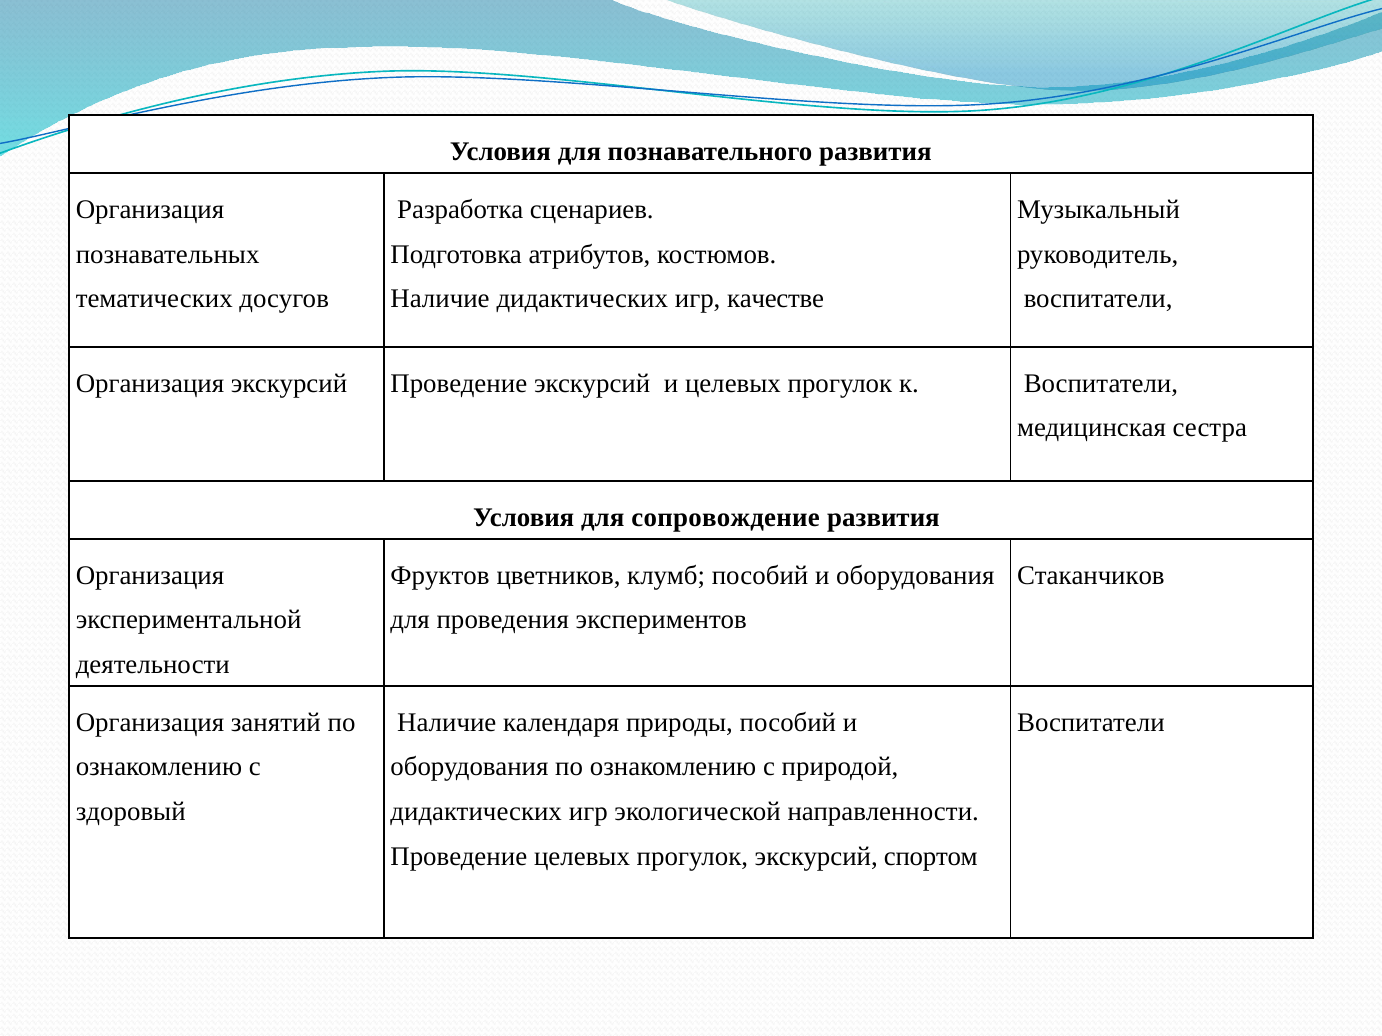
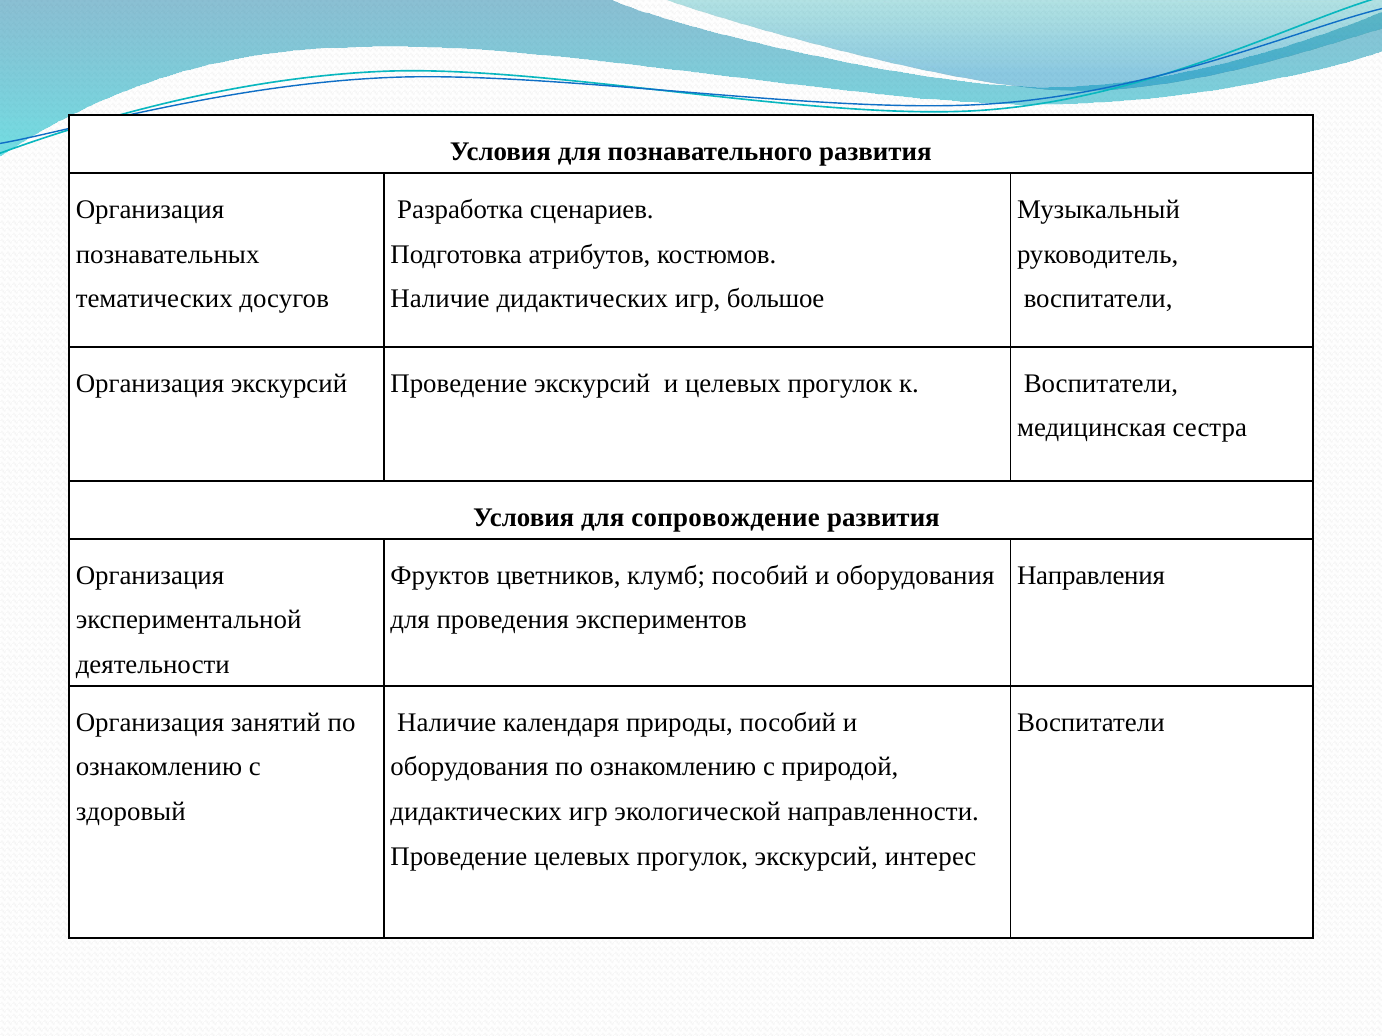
качестве: качестве -> большое
Стаканчиков: Стаканчиков -> Направления
спортом: спортом -> интерес
